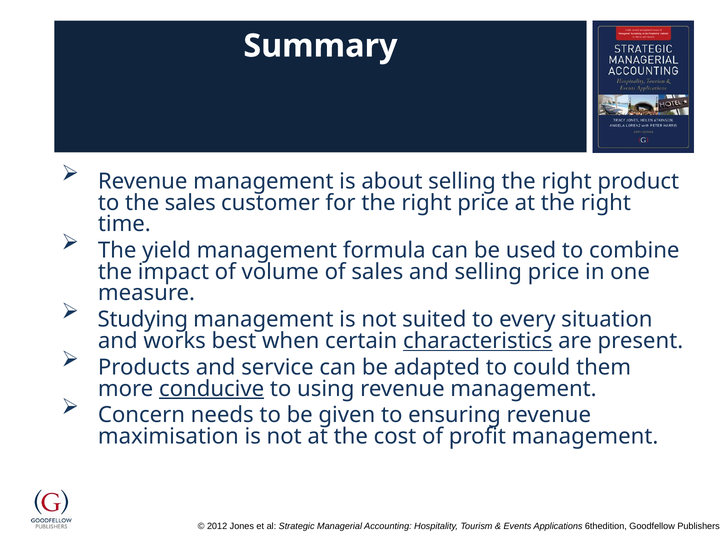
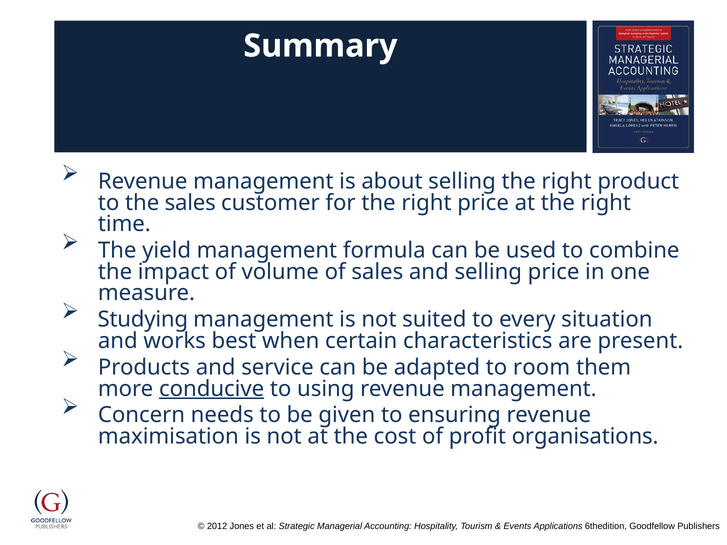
characteristics underline: present -> none
could: could -> room
profit management: management -> organisations
